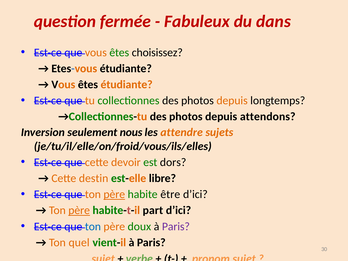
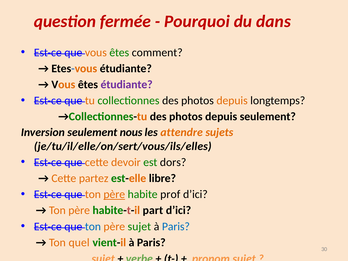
Fabuleux: Fabuleux -> Pourquoi
choisissez: choisissez -> comment
étudiante at (127, 85) colour: orange -> purple
depuis attendons: attendons -> seulement
je/tu/il/elle/on/froid/vous/ils/elles: je/tu/il/elle/on/froid/vous/ils/elles -> je/tu/il/elle/on/sert/vous/ils/elles
destin: destin -> partez
être: être -> prof
père at (79, 210) underline: present -> none
père doux: doux -> sujet
Paris at (176, 226) colour: purple -> blue
